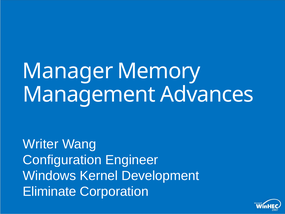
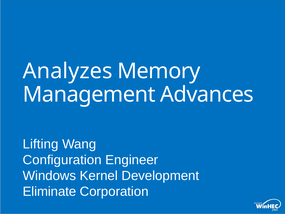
Manager: Manager -> Analyzes
Writer: Writer -> Lifting
